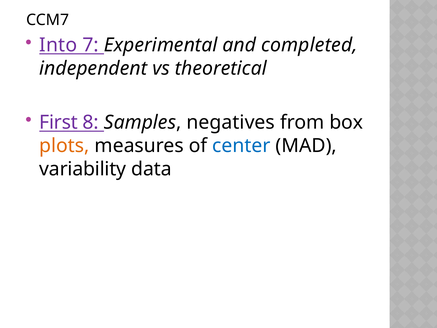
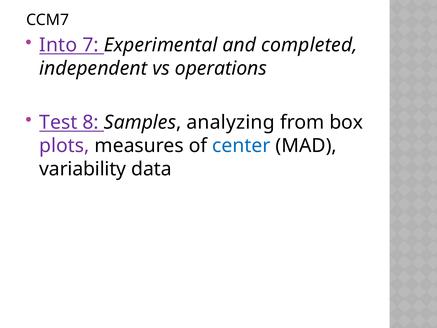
theoretical: theoretical -> operations
First: First -> Test
negatives: negatives -> analyzing
plots colour: orange -> purple
